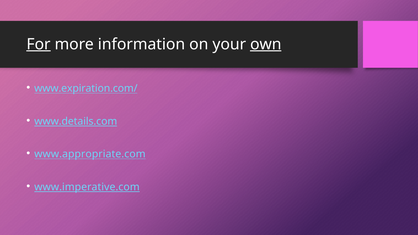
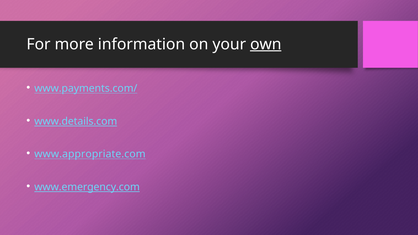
For underline: present -> none
www.expiration.com/: www.expiration.com/ -> www.payments.com/
www.imperative.com: www.imperative.com -> www.emergency.com
